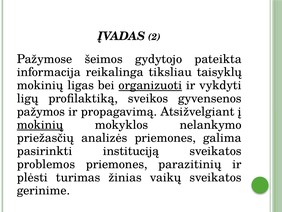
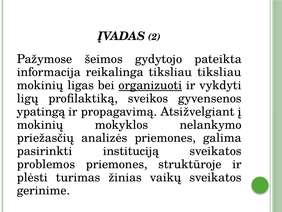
tiksliau taisyklų: taisyklų -> tiksliau
pažymos: pažymos -> ypatingą
mokinių at (40, 124) underline: present -> none
parazitinių: parazitinių -> struktūroje
